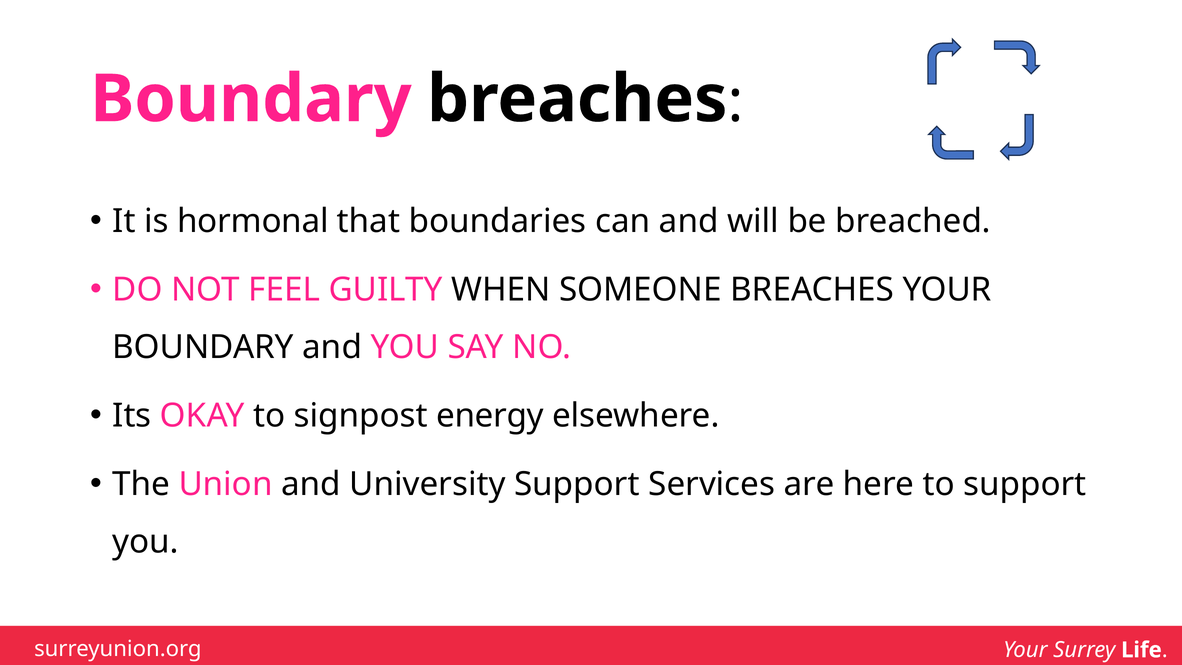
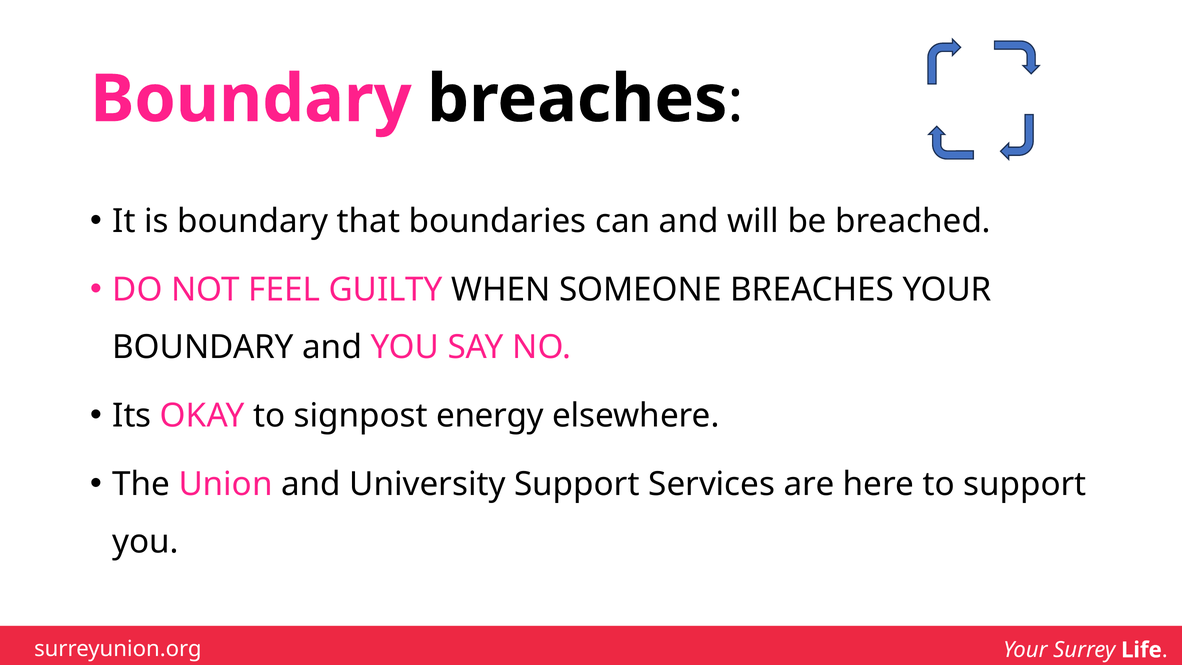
is hormonal: hormonal -> boundary
